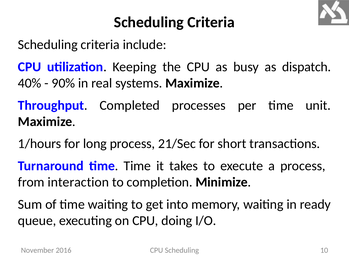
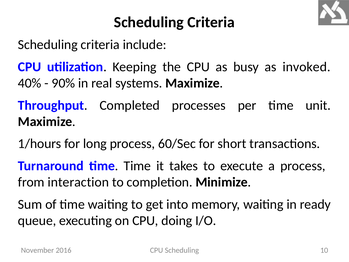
dispatch: dispatch -> invoked
21/Sec: 21/Sec -> 60/Sec
